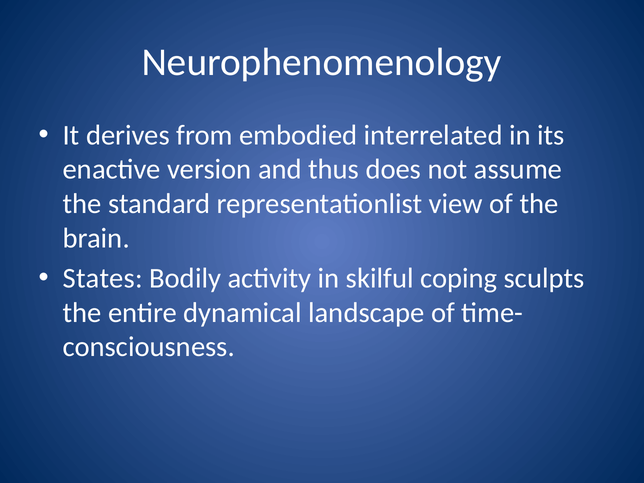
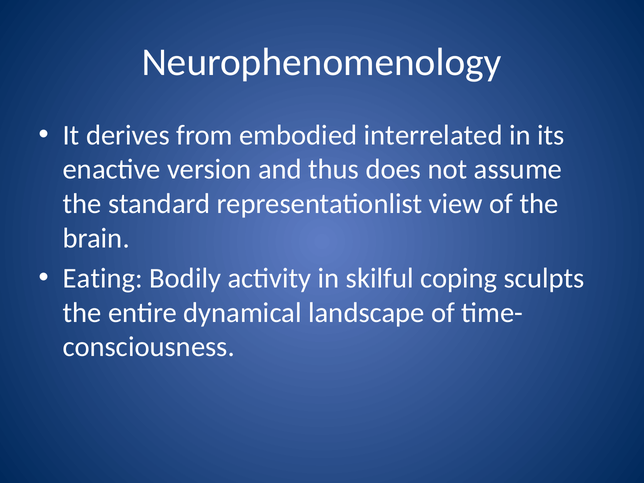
States: States -> Eating
